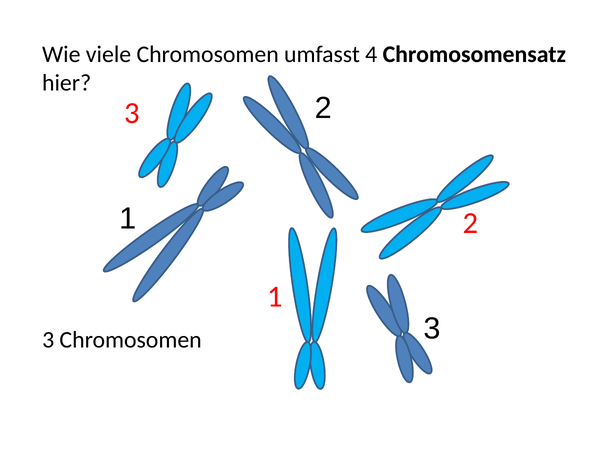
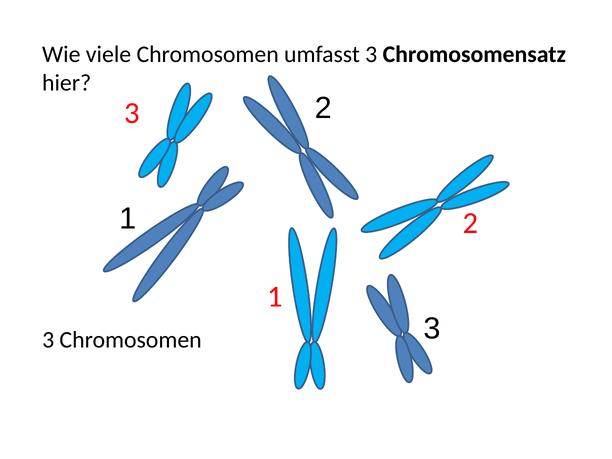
umfasst 4: 4 -> 3
